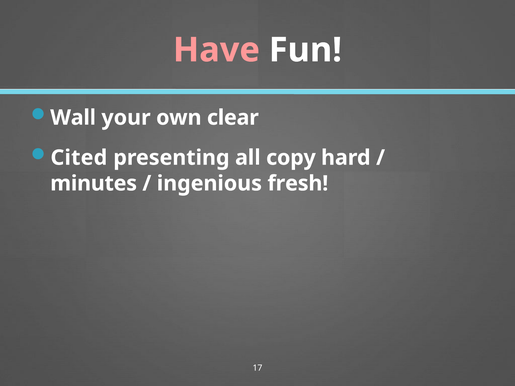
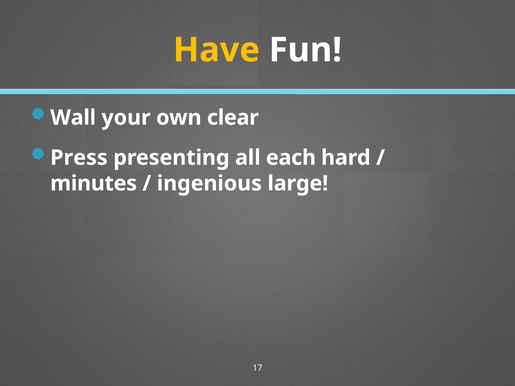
Have colour: pink -> yellow
Cited: Cited -> Press
copy: copy -> each
fresh: fresh -> large
